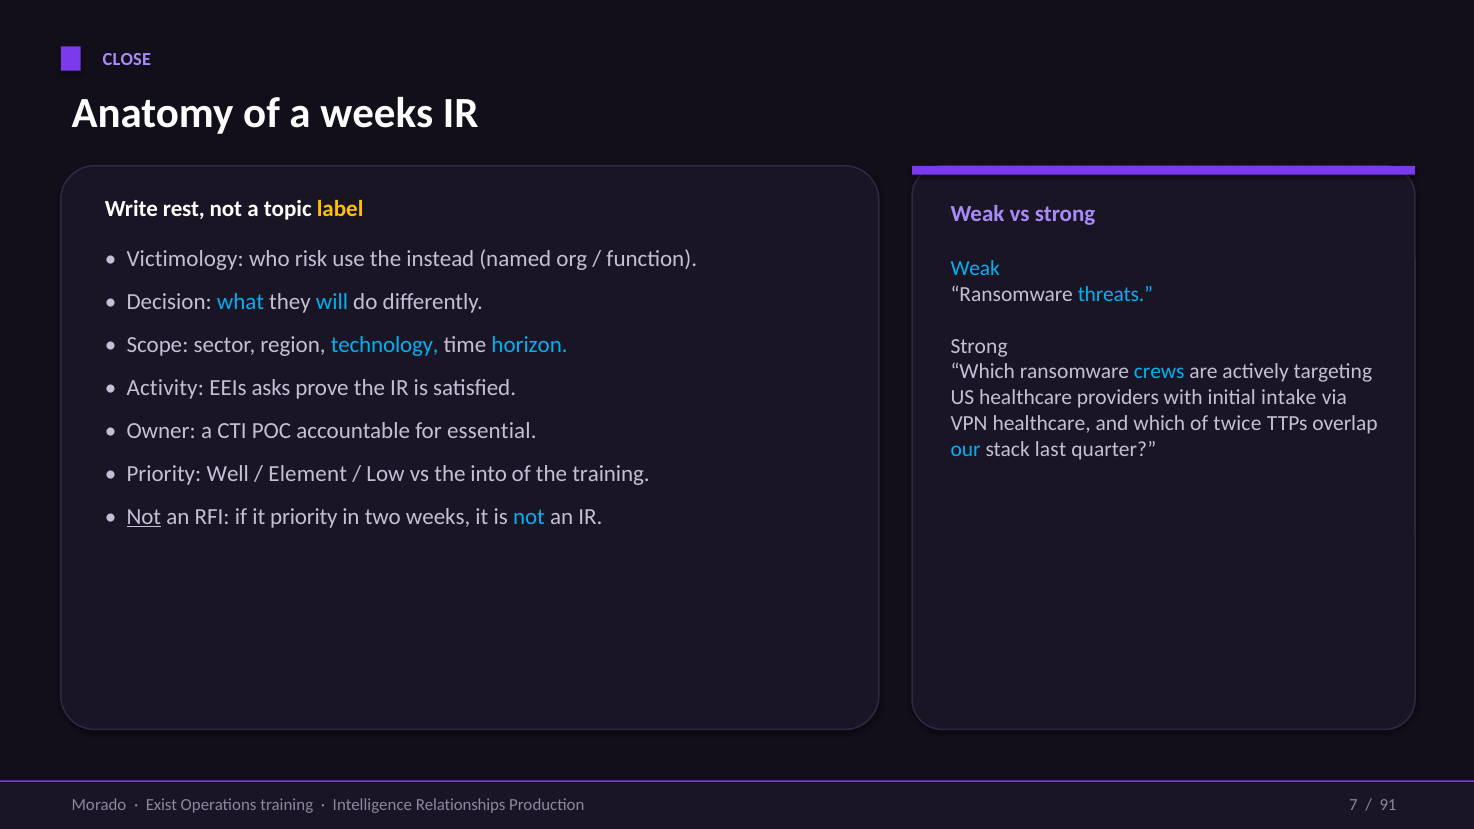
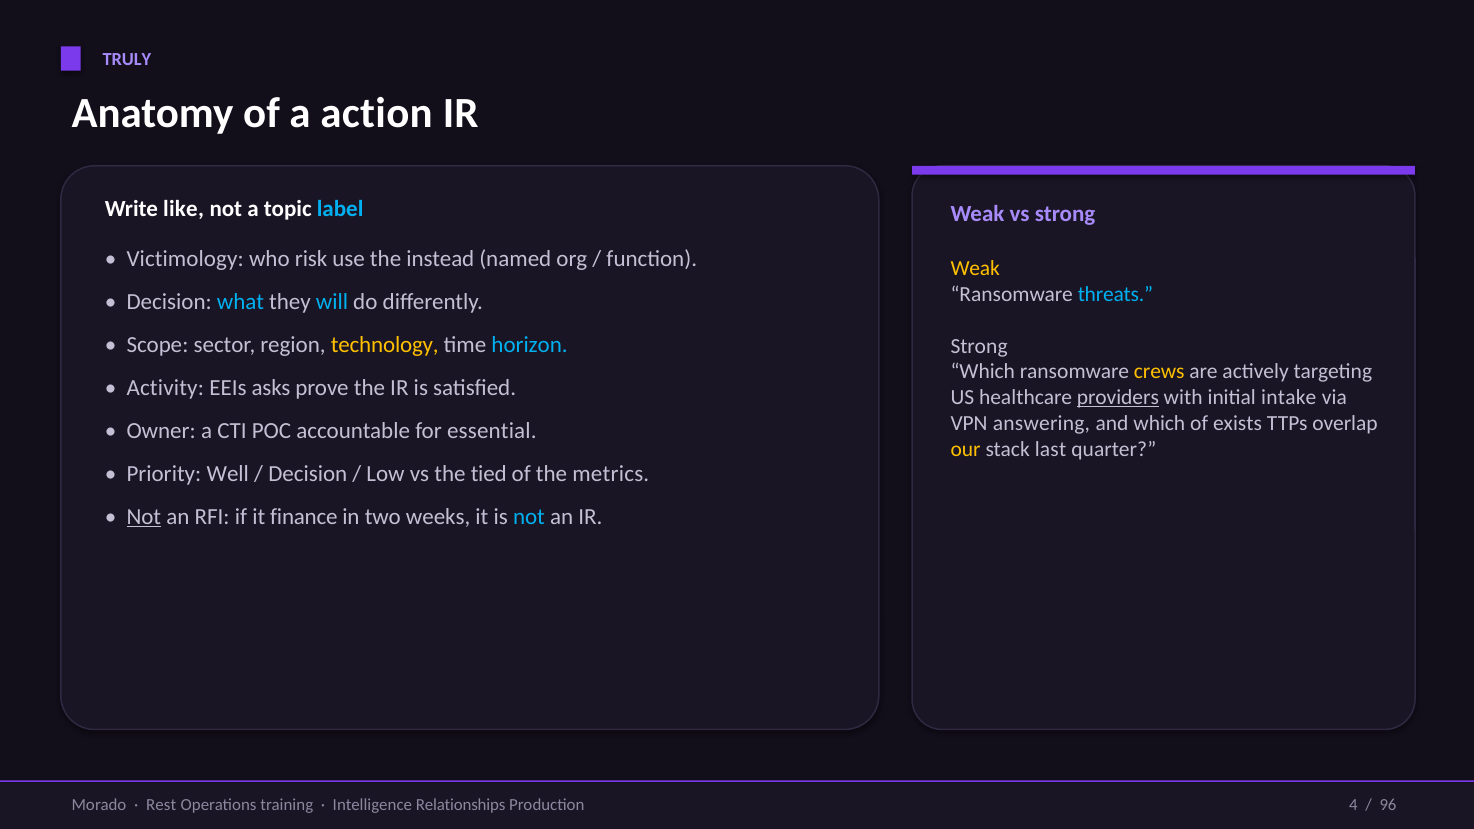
CLOSE: CLOSE -> TRULY
a weeks: weeks -> action
rest: rest -> like
label colour: yellow -> light blue
Weak at (975, 269) colour: light blue -> yellow
technology colour: light blue -> yellow
crews colour: light blue -> yellow
providers underline: none -> present
VPN healthcare: healthcare -> answering
twice: twice -> exists
our colour: light blue -> yellow
Element at (308, 474): Element -> Decision
into: into -> tied
the training: training -> metrics
it priority: priority -> finance
Exist: Exist -> Rest
7: 7 -> 4
91: 91 -> 96
